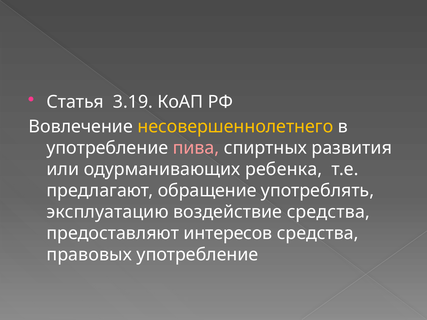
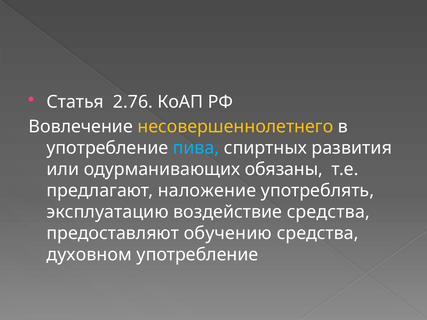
3.19: 3.19 -> 2.76
пива colour: pink -> light blue
ребенка: ребенка -> обязаны
обращение: обращение -> наложение
интересов: интересов -> обучению
правовых: правовых -> духовном
